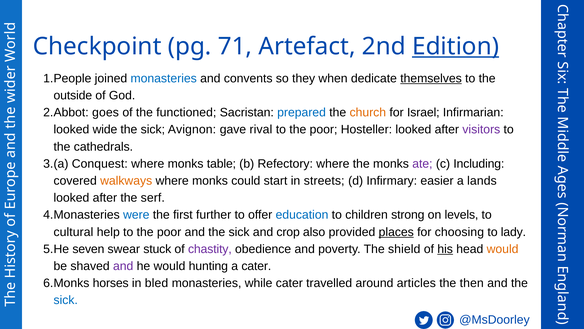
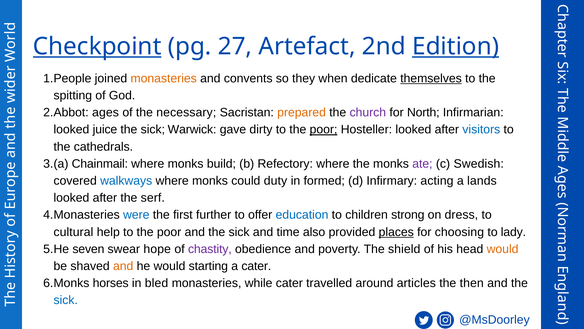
Checkpoint underline: none -> present
71: 71 -> 27
monasteries at (164, 78) colour: blue -> orange
outside: outside -> spitting
goes: goes -> ages
functioned: functioned -> necessary
prepared colour: blue -> orange
church colour: orange -> purple
Israel: Israel -> North
wide: wide -> juice
Avignon: Avignon -> Warwick
rival: rival -> dirty
poor at (324, 129) underline: none -> present
visitors colour: purple -> blue
Conquest: Conquest -> Chainmail
table: table -> build
Including: Including -> Swedish
walkways colour: orange -> blue
start: start -> duty
streets: streets -> formed
easier: easier -> acting
levels: levels -> dress
crop: crop -> time
stuck: stuck -> hope
his underline: present -> none
and at (123, 266) colour: purple -> orange
hunting: hunting -> starting
